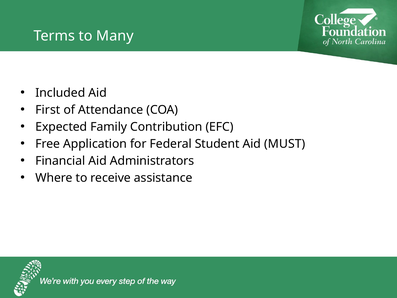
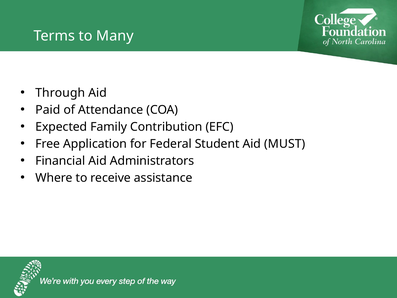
Included: Included -> Through
First: First -> Paid
